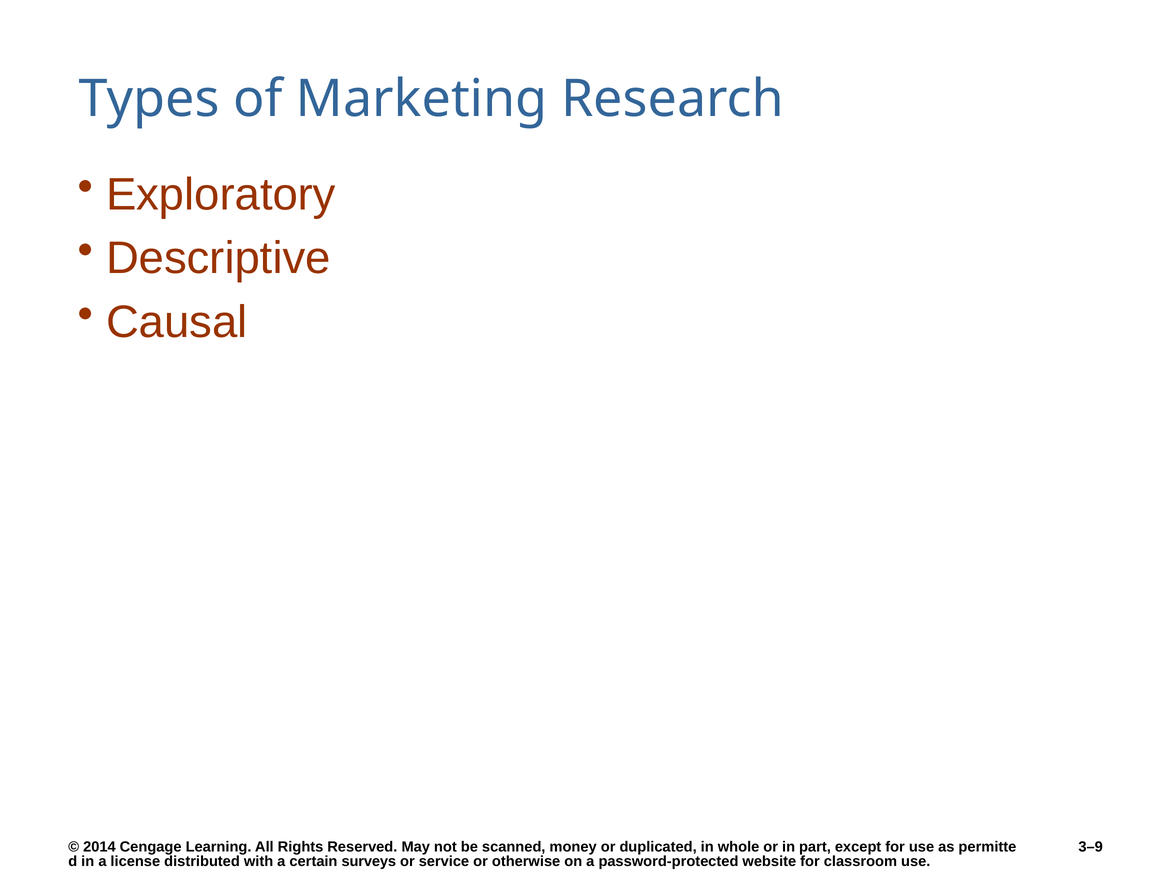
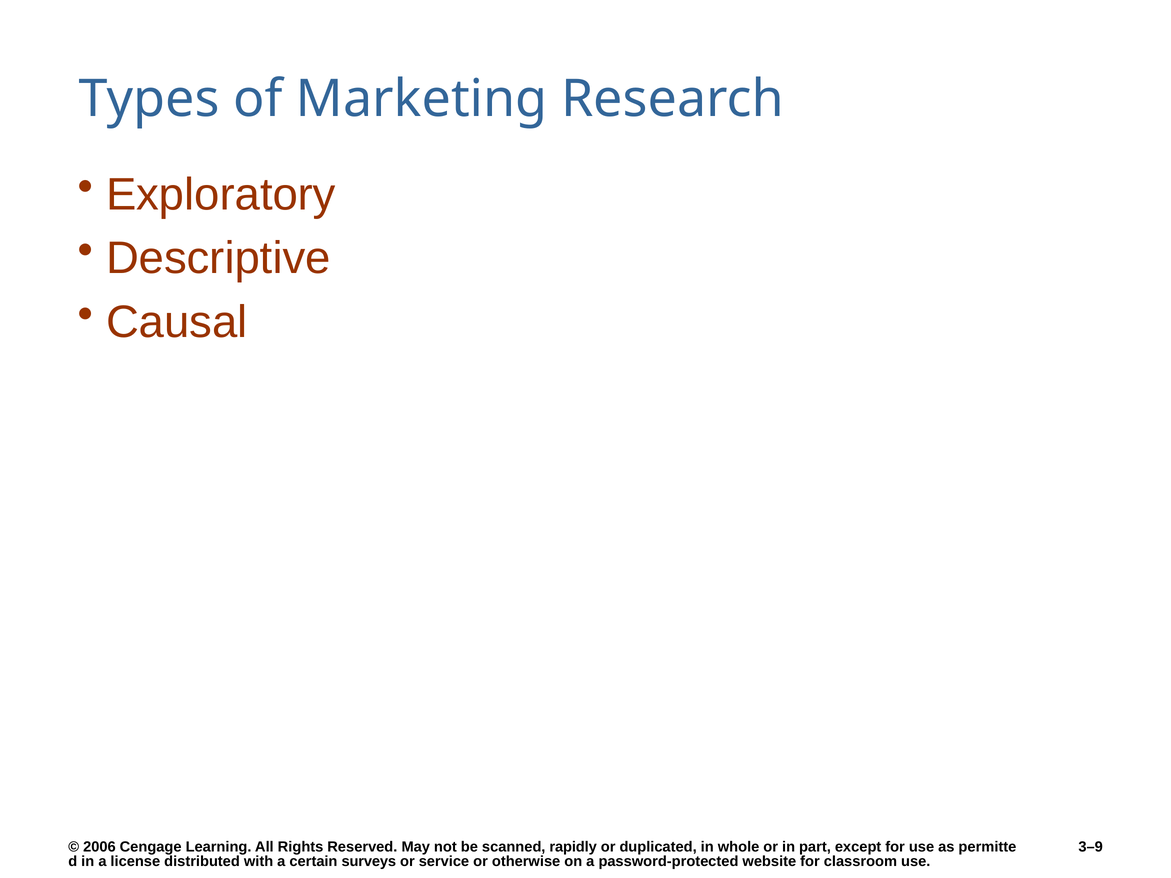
2014: 2014 -> 2006
money: money -> rapidly
